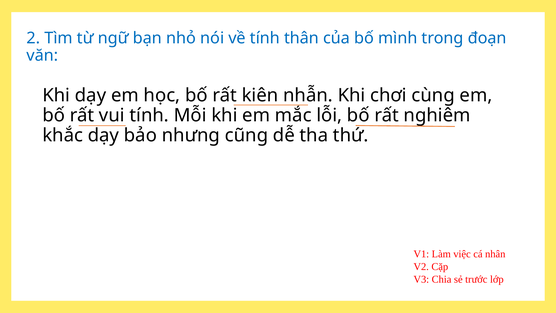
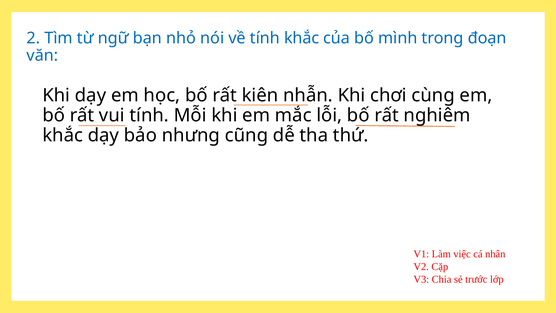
tính thân: thân -> khắc
